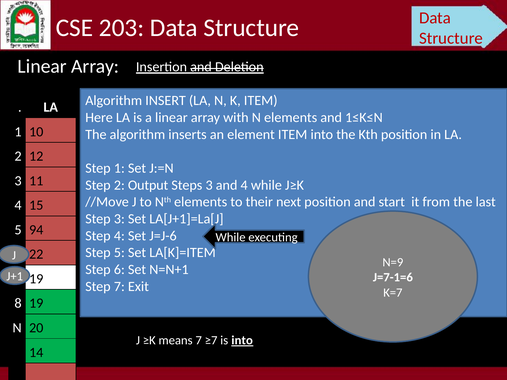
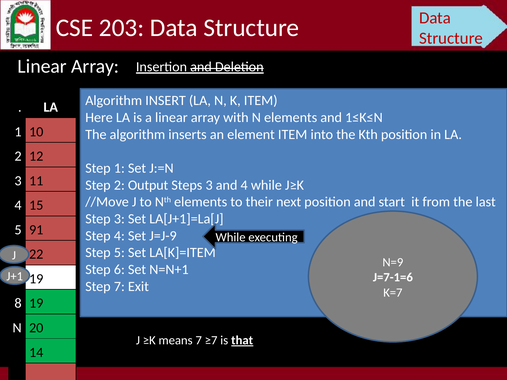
94: 94 -> 91
J=J-6: J=J-6 -> J=J-9
is into: into -> that
